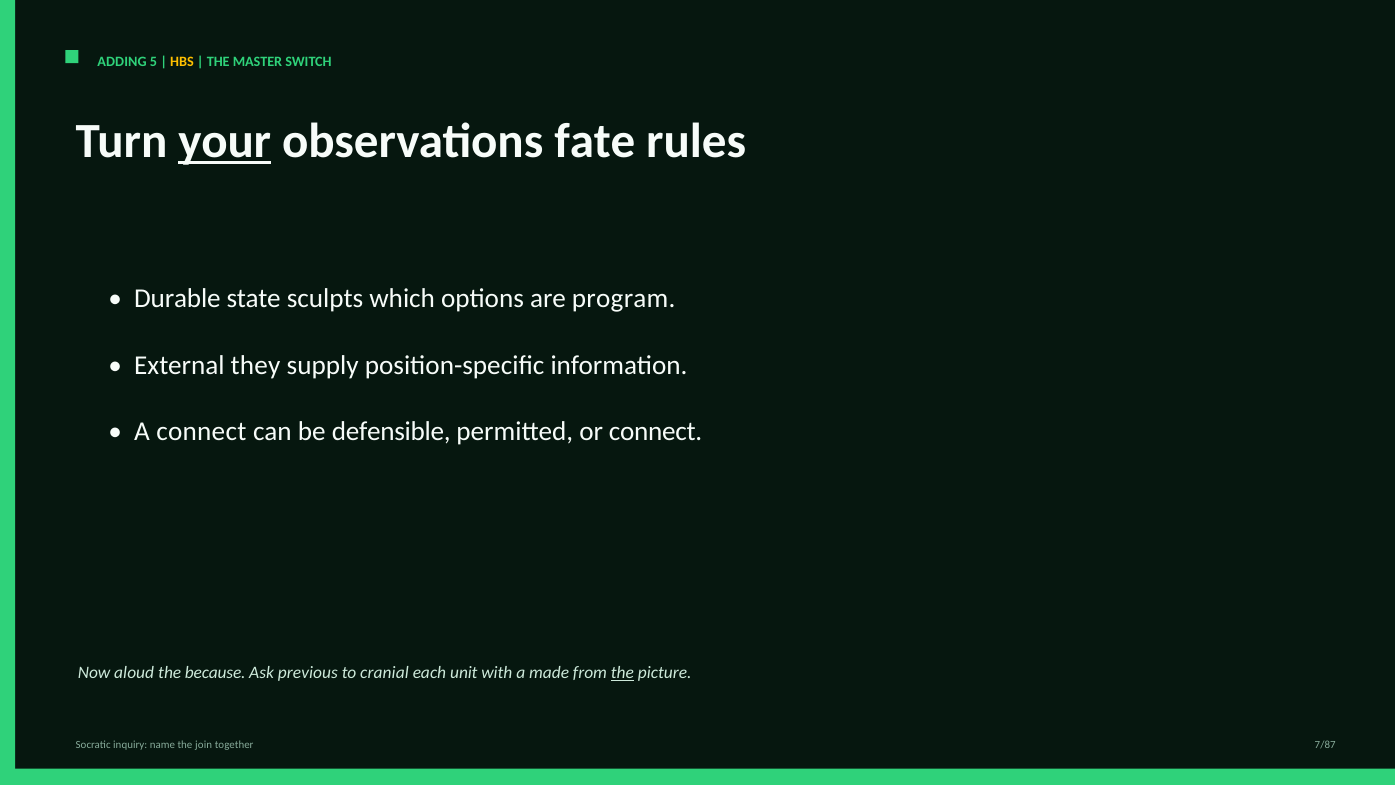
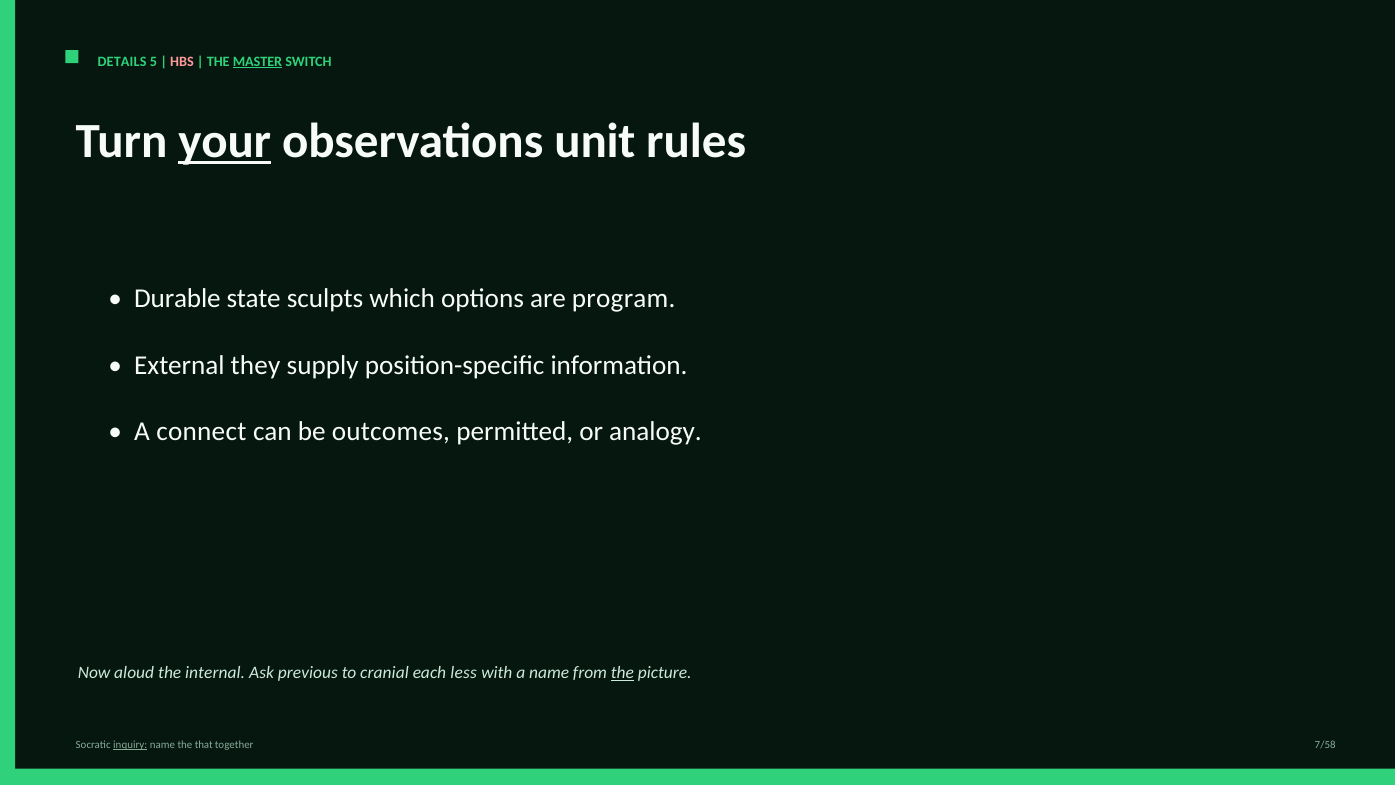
ADDING: ADDING -> DETAILS
HBS colour: yellow -> pink
MASTER underline: none -> present
fate: fate -> unit
defensible: defensible -> outcomes
or connect: connect -> analogy
because: because -> internal
unit: unit -> less
a made: made -> name
inquiry underline: none -> present
join: join -> that
7/87: 7/87 -> 7/58
